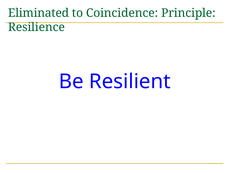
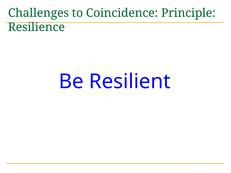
Eliminated: Eliminated -> Challenges
